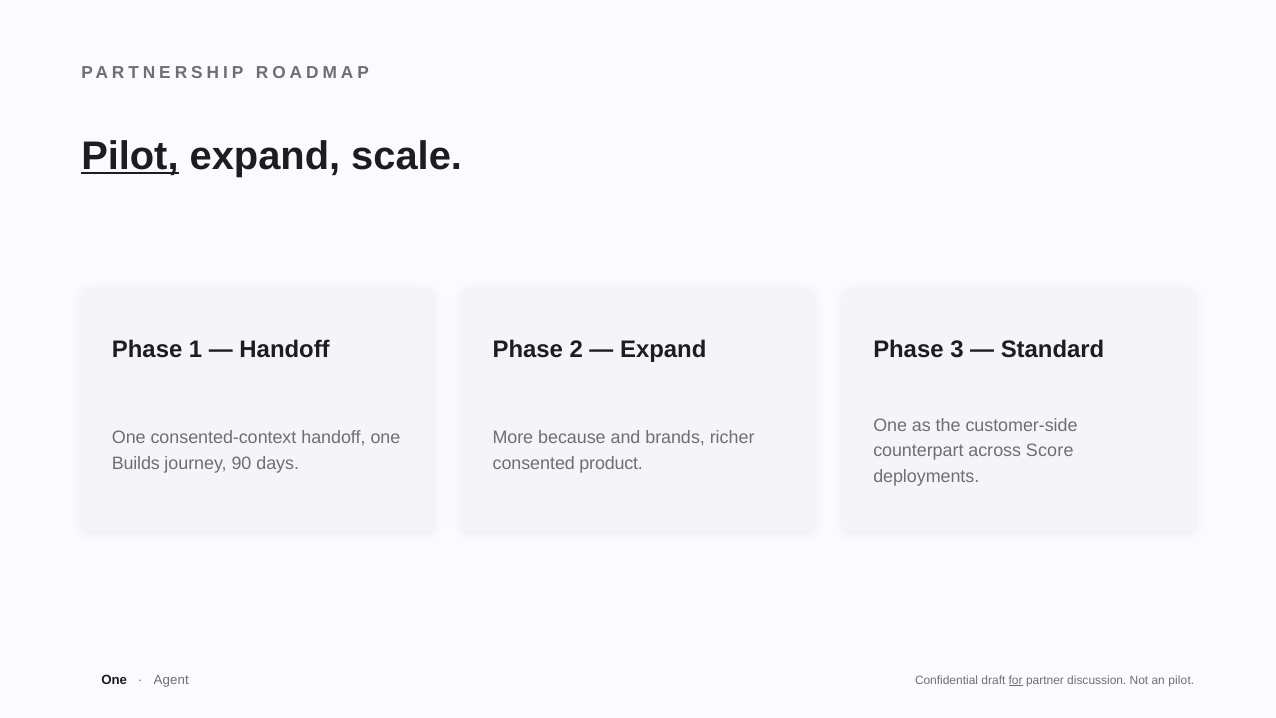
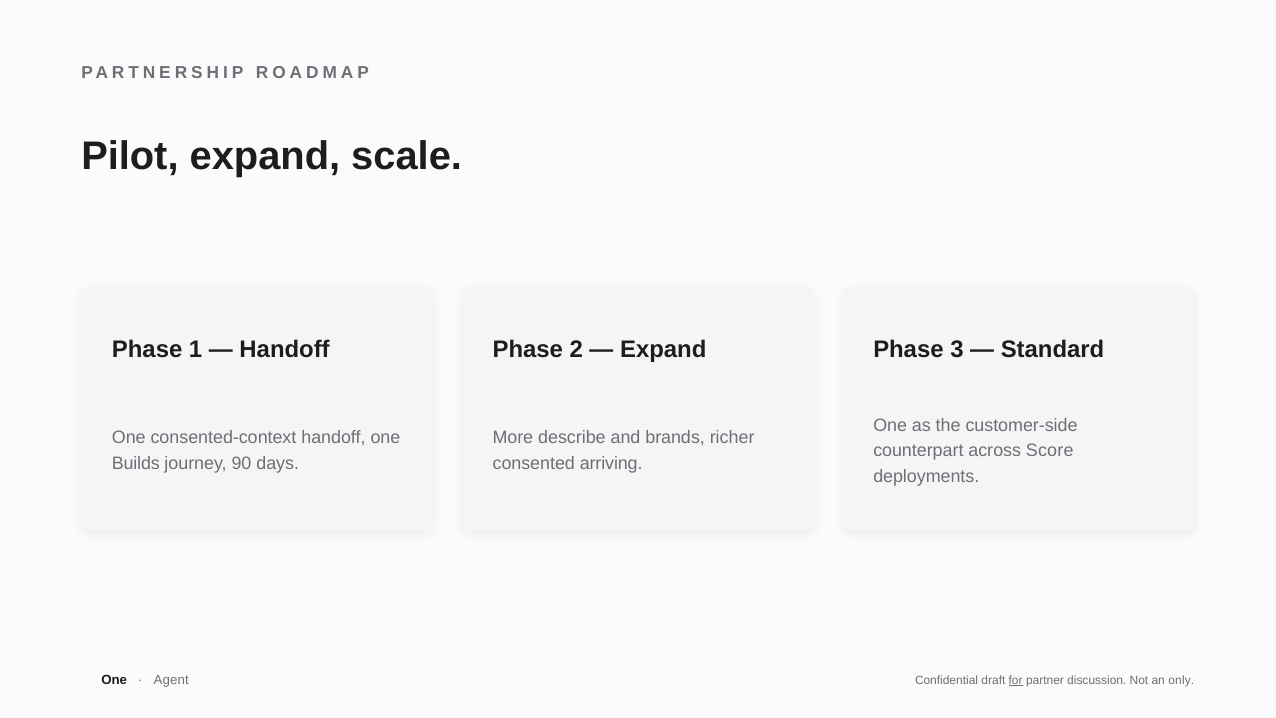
Pilot at (130, 156) underline: present -> none
because: because -> describe
product: product -> arriving
an pilot: pilot -> only
